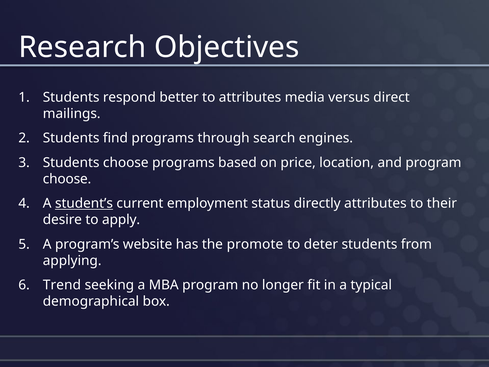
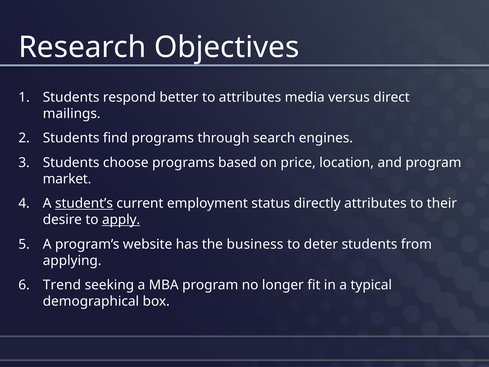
choose at (67, 179): choose -> market
apply underline: none -> present
promote: promote -> business
